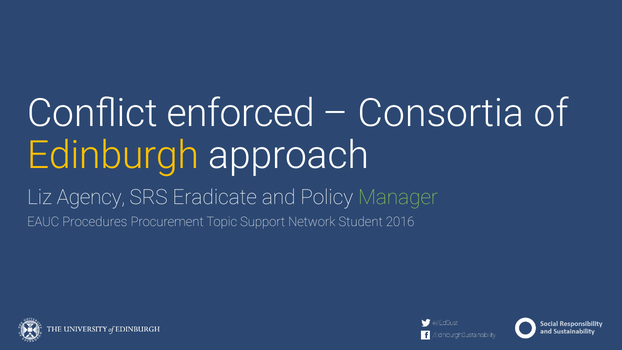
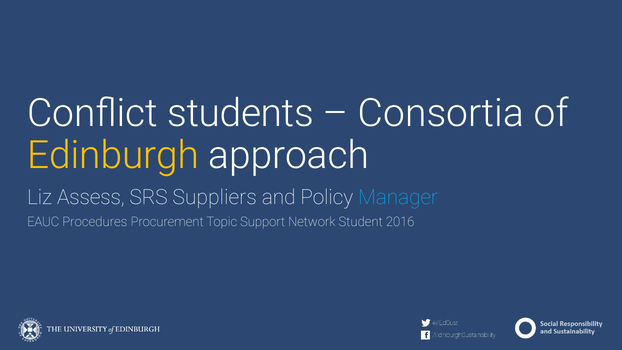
enforced: enforced -> students
Agency: Agency -> Assess
Eradicate: Eradicate -> Suppliers
Manager colour: light green -> light blue
